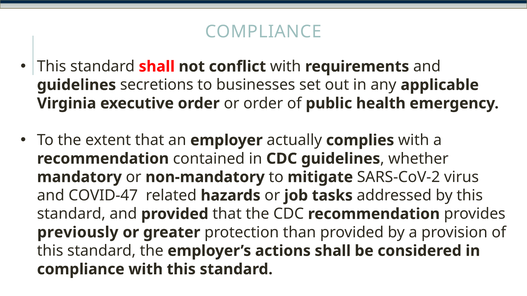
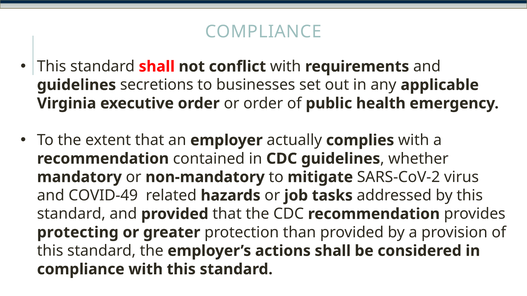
COVID-47: COVID-47 -> COVID-49
previously: previously -> protecting
